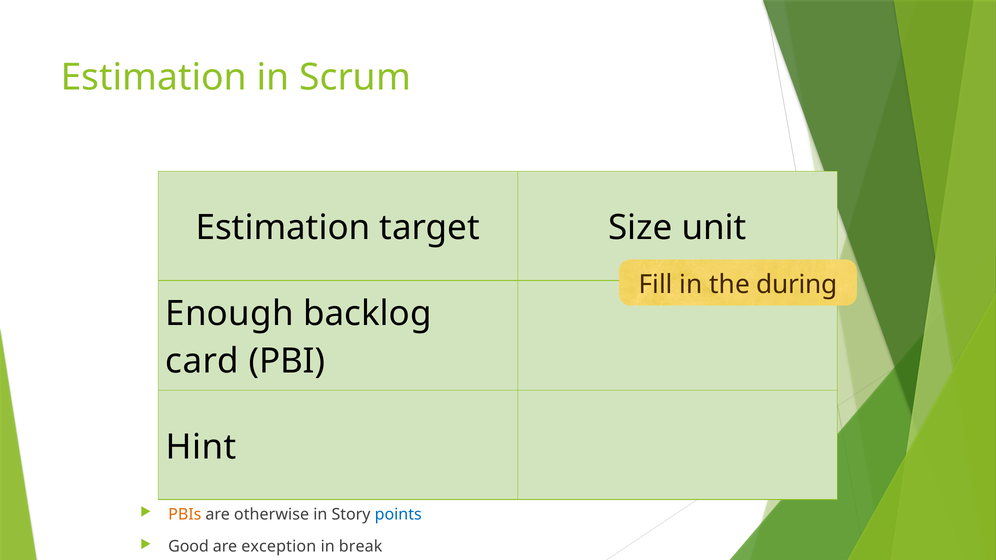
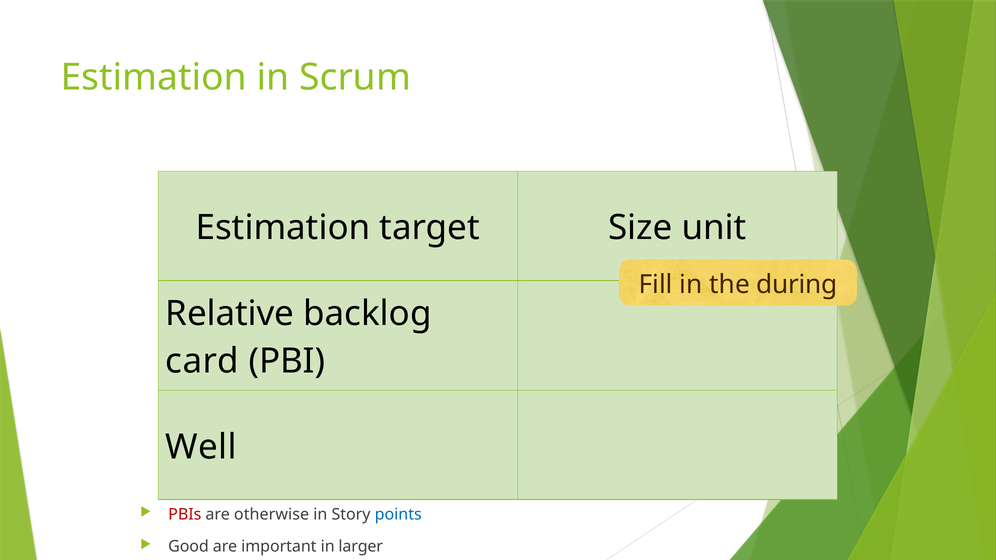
Enough: Enough -> Relative
Hint: Hint -> Well
PBIs colour: orange -> red
exception: exception -> important
break: break -> larger
